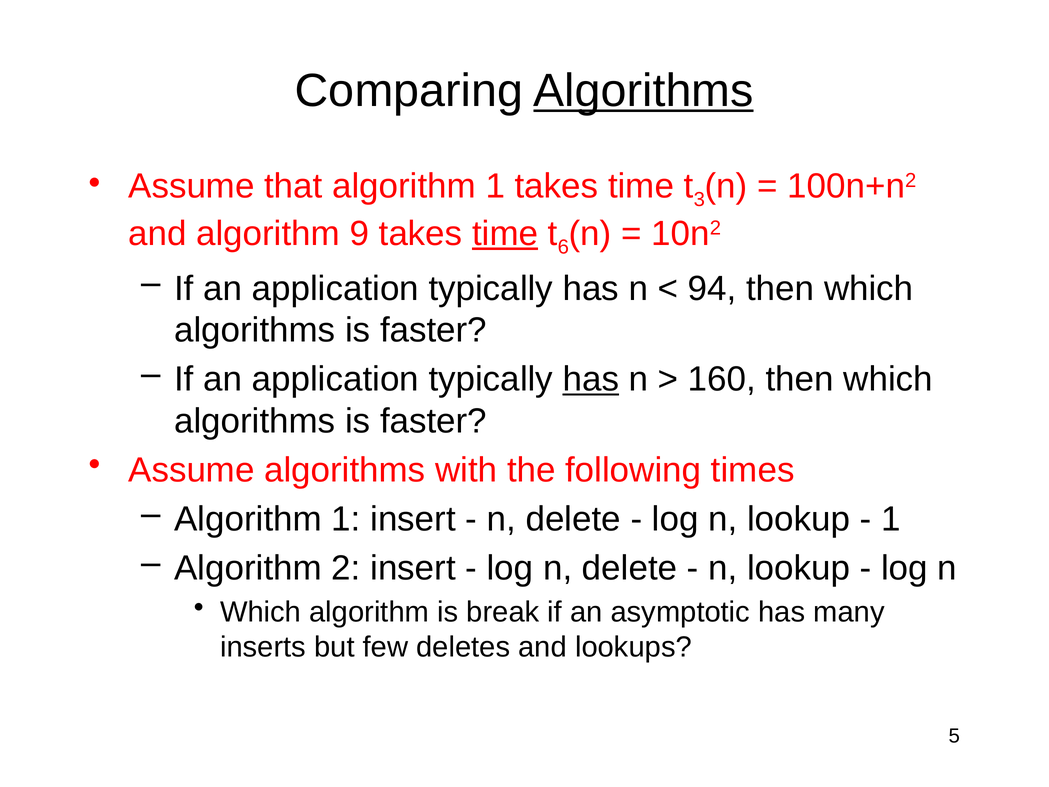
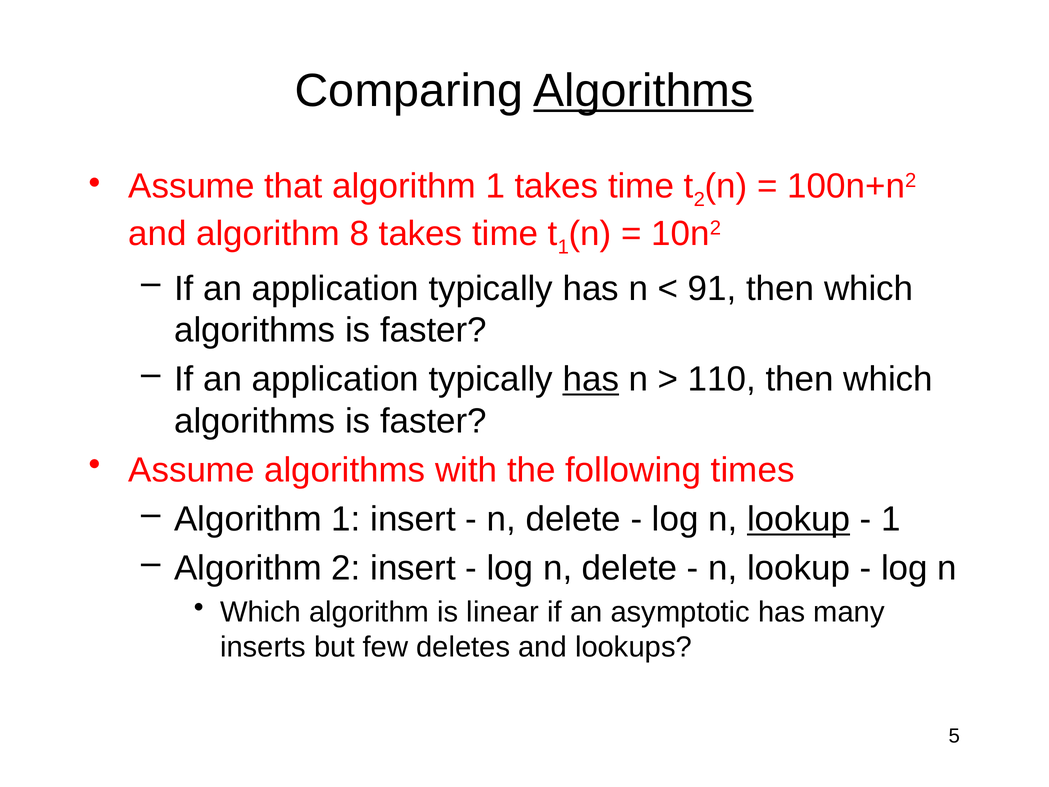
3 at (699, 200): 3 -> 2
9: 9 -> 8
time at (505, 234) underline: present -> none
6 at (563, 247): 6 -> 1
94: 94 -> 91
160: 160 -> 110
lookup at (799, 519) underline: none -> present
break: break -> linear
